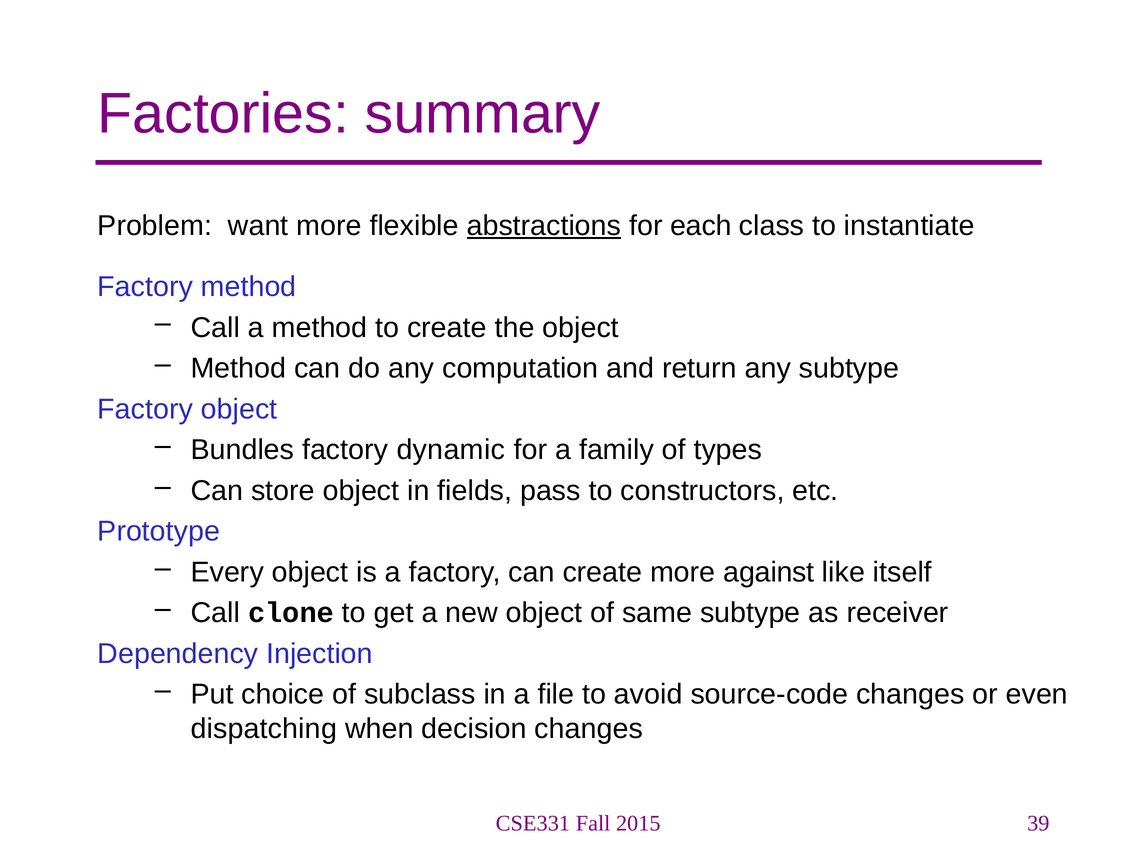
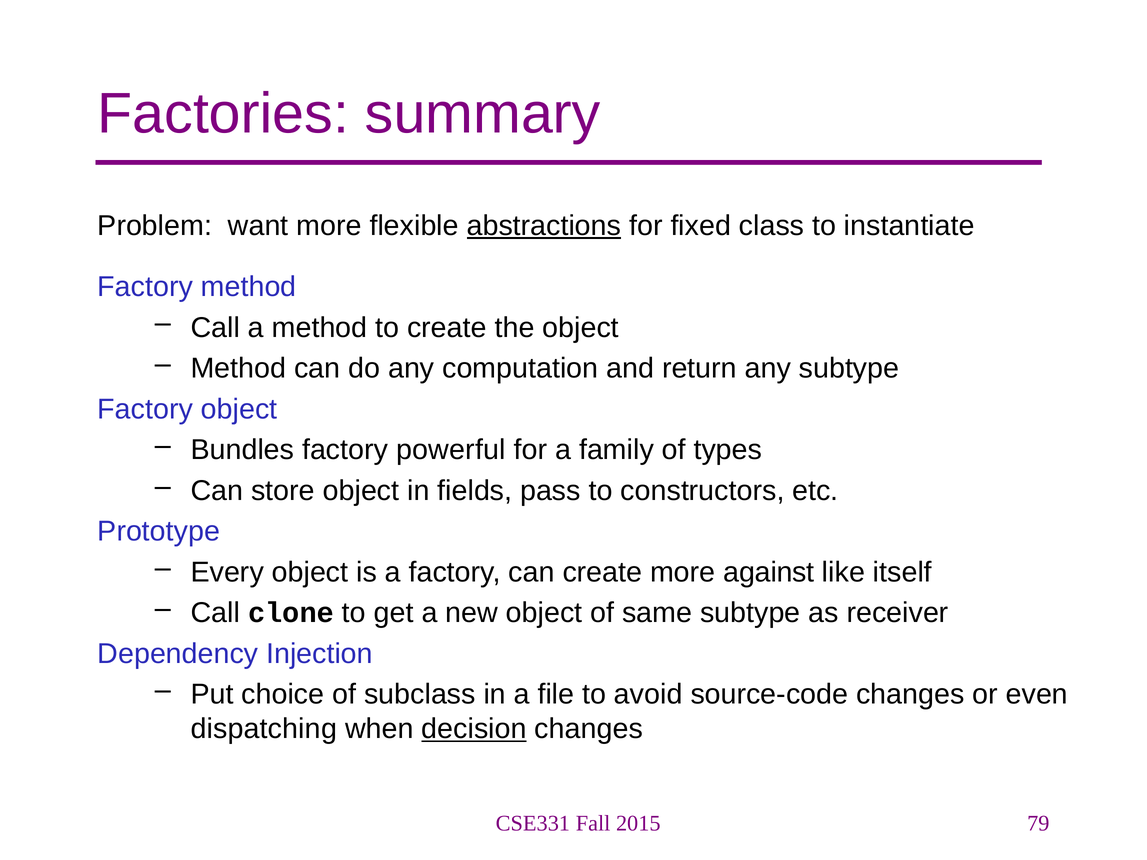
each: each -> fixed
dynamic: dynamic -> powerful
decision underline: none -> present
39: 39 -> 79
